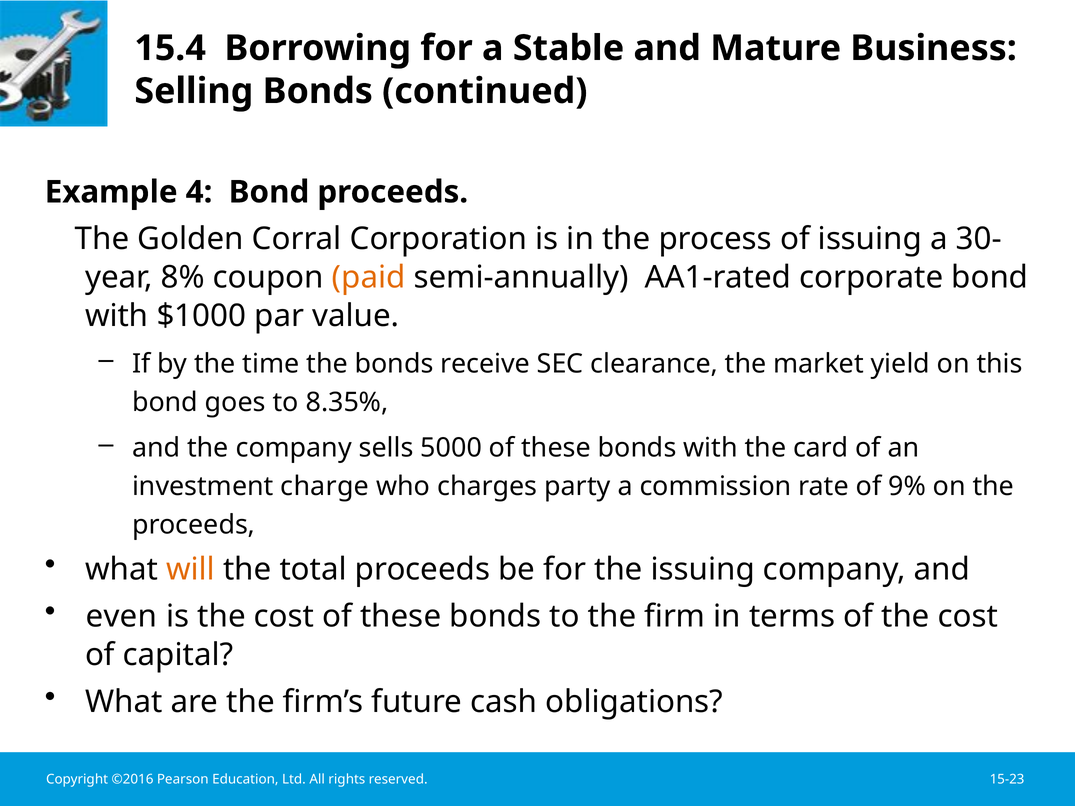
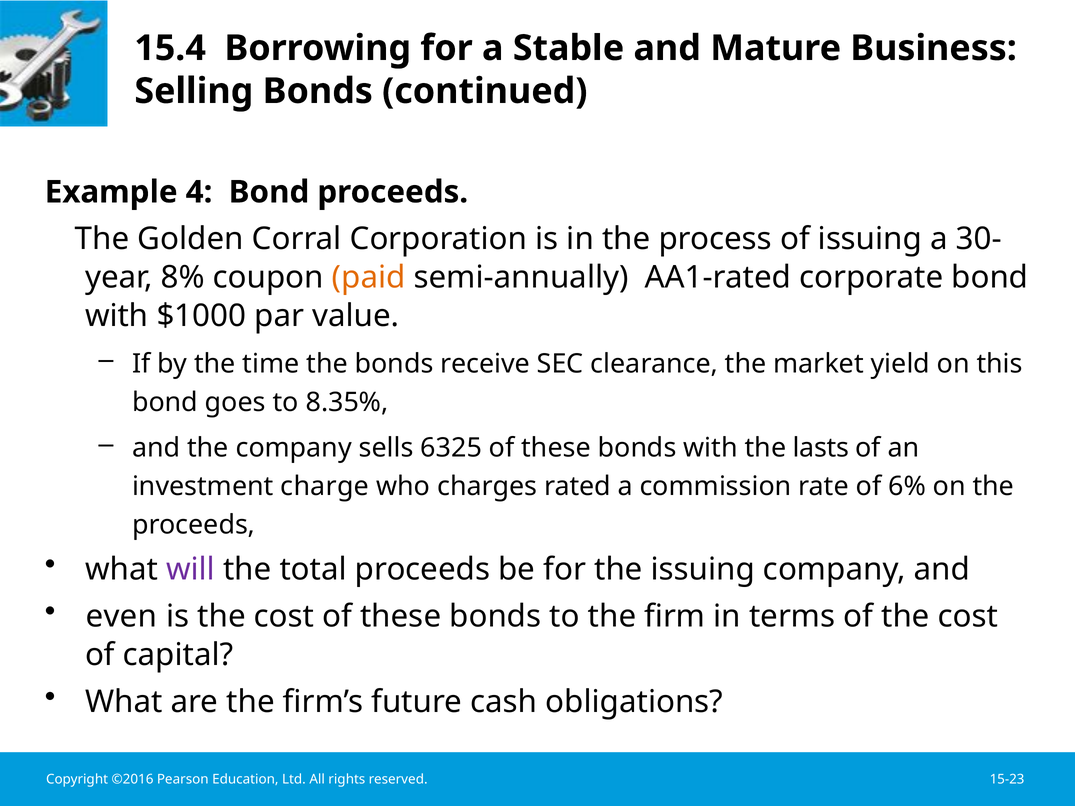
5000: 5000 -> 6325
card: card -> lasts
party: party -> rated
9%: 9% -> 6%
will colour: orange -> purple
